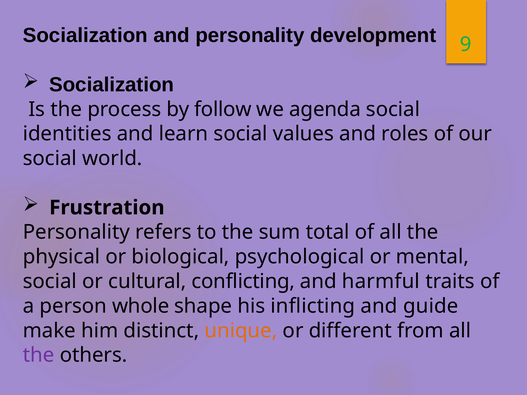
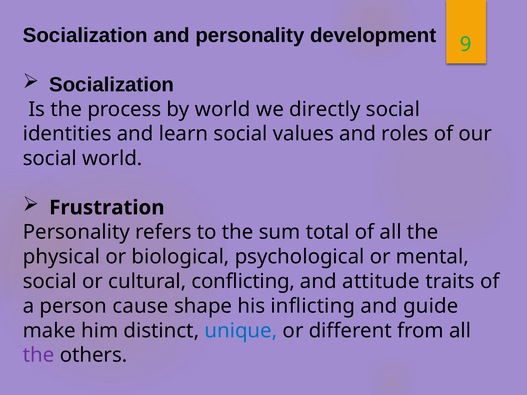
by follow: follow -> world
agenda: agenda -> directly
harmful: harmful -> attitude
whole: whole -> cause
unique colour: orange -> blue
